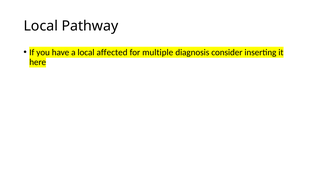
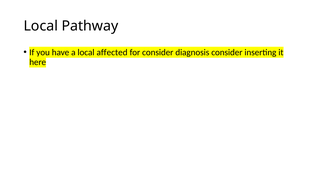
for multiple: multiple -> consider
